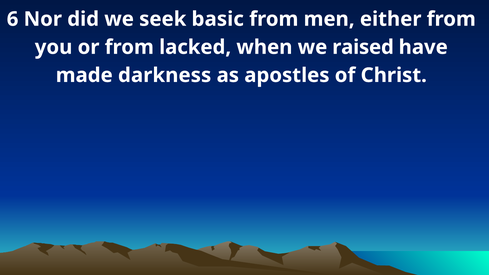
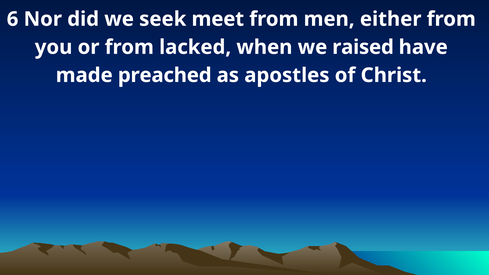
basic: basic -> meet
darkness: darkness -> preached
